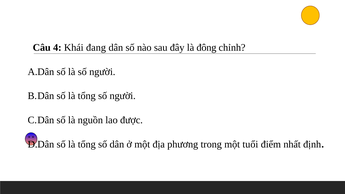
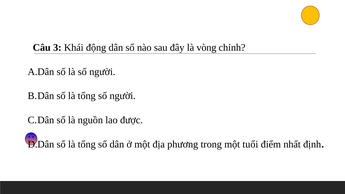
4: 4 -> 3
đang: đang -> động
đông: đông -> vòng
